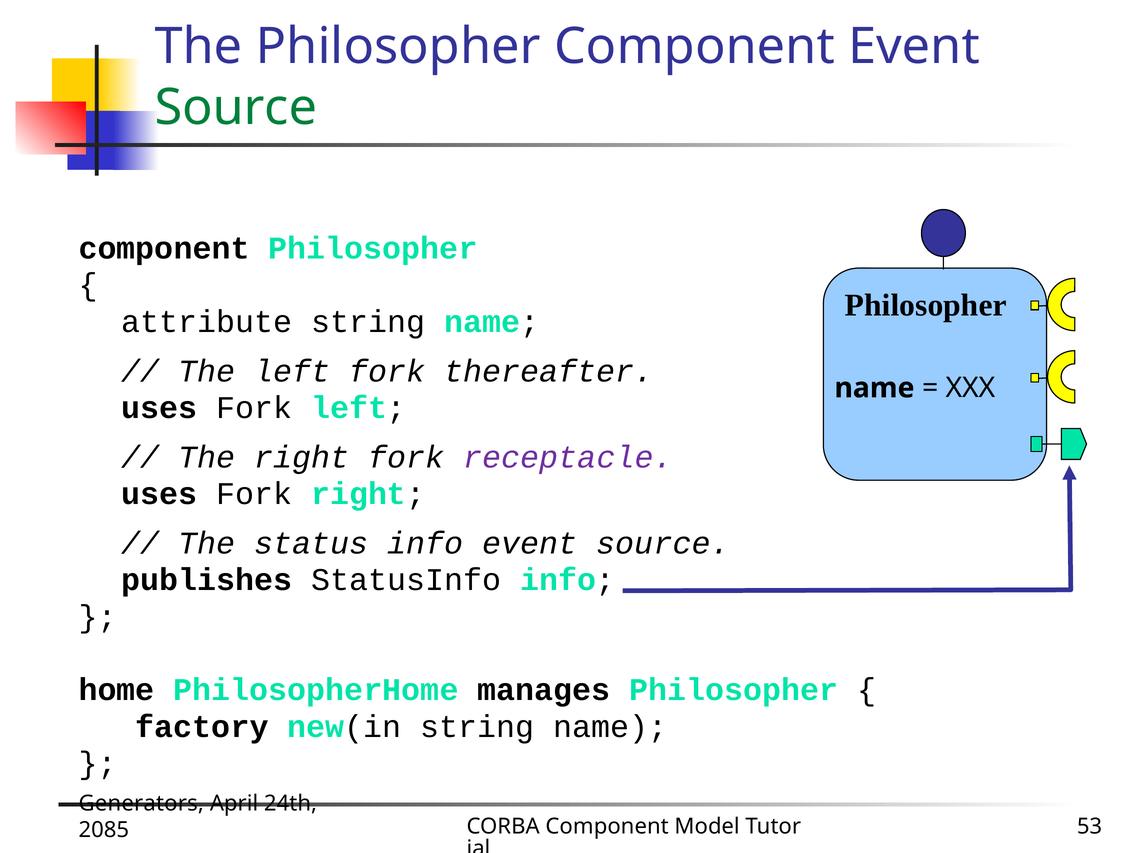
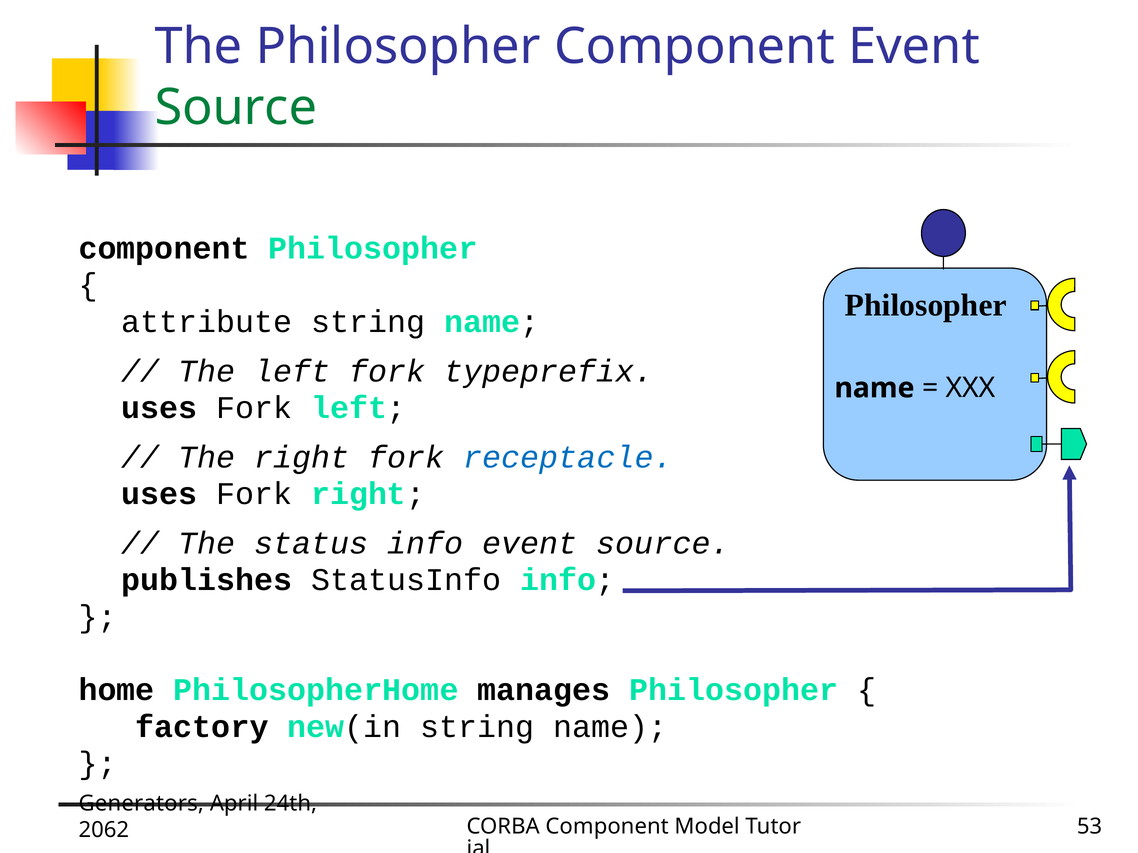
thereafter: thereafter -> typeprefix
receptacle colour: purple -> blue
2085: 2085 -> 2062
